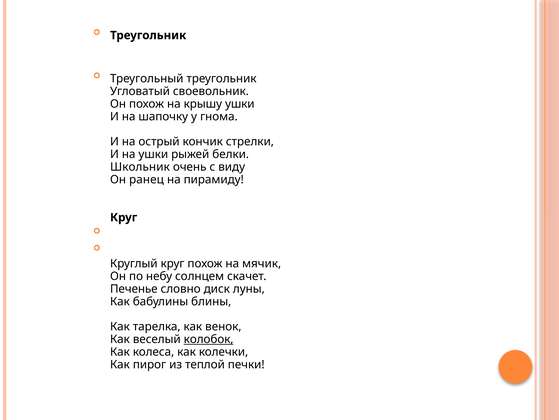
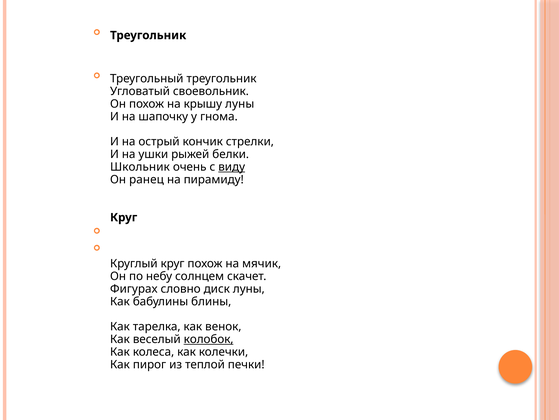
крышу ушки: ушки -> луны
виду underline: none -> present
Печенье: Печенье -> Фигурах
